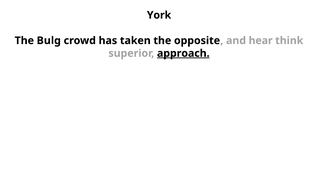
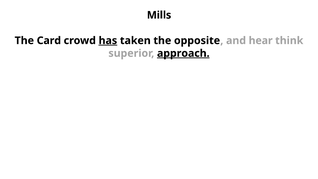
York: York -> Mills
Bulg: Bulg -> Card
has underline: none -> present
